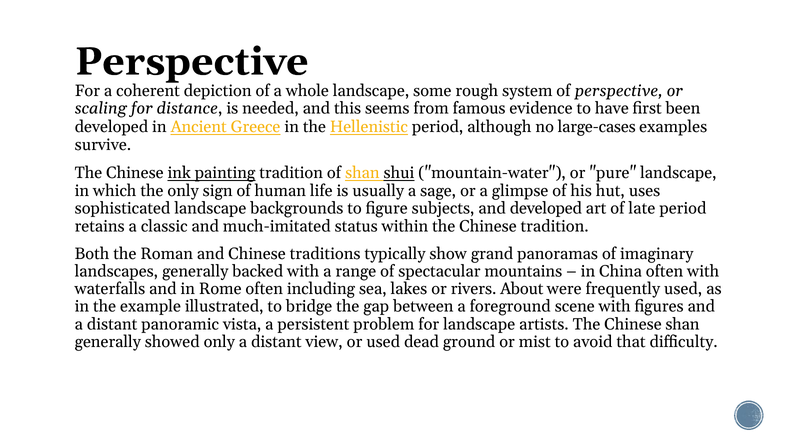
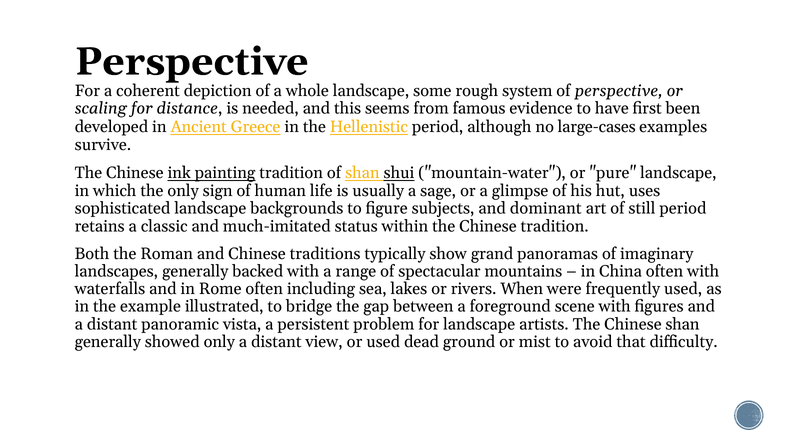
and developed: developed -> dominant
late: late -> still
About: About -> When
